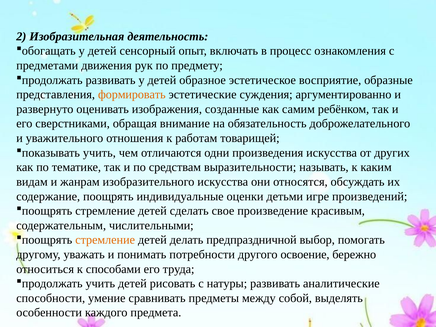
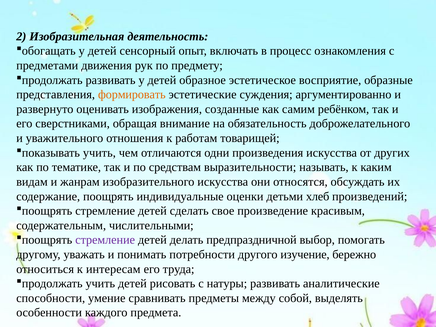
игре: игре -> хлеб
стремление at (105, 240) colour: orange -> purple
освоение: освоение -> изучение
способами: способами -> интересам
